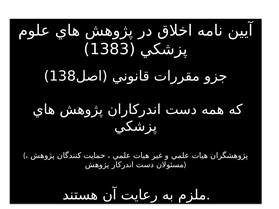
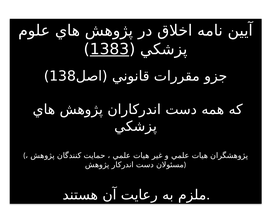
1383 underline: none -> present
